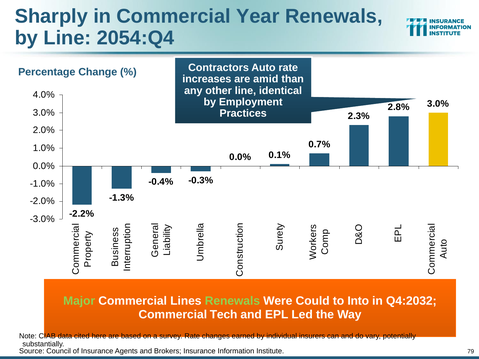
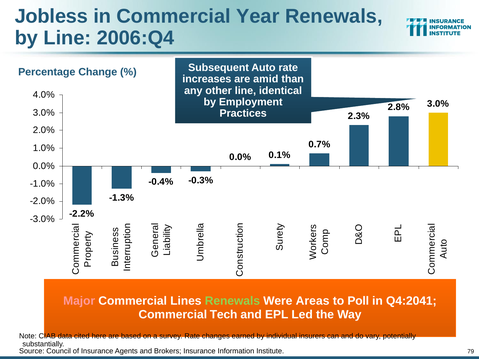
Sharply: Sharply -> Jobless
2054:Q4: 2054:Q4 -> 2006:Q4
Contractors: Contractors -> Subsequent
Major colour: light green -> pink
Could: Could -> Areas
Into: Into -> Poll
Q4:2032: Q4:2032 -> Q4:2041
